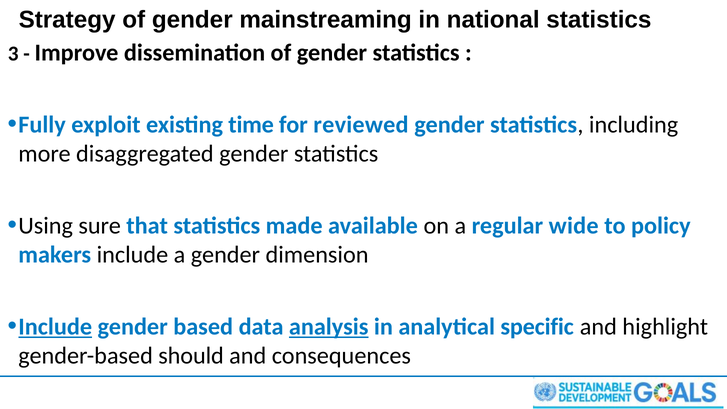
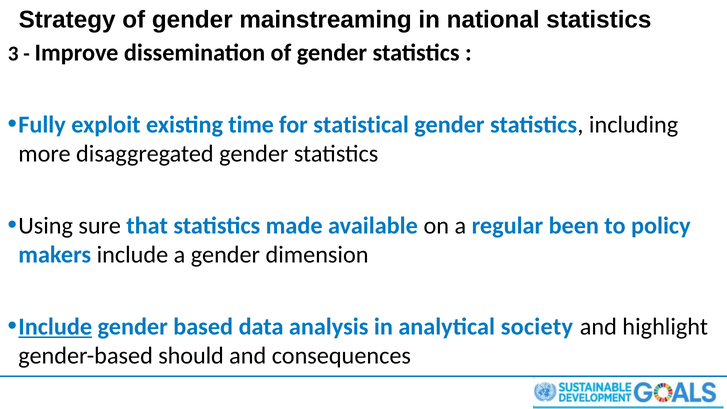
reviewed: reviewed -> statistical
wide: wide -> been
analysis underline: present -> none
specific: specific -> society
